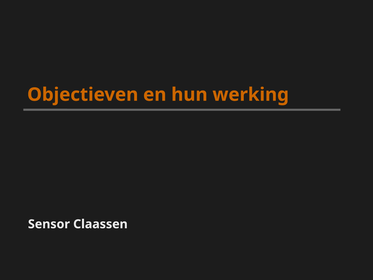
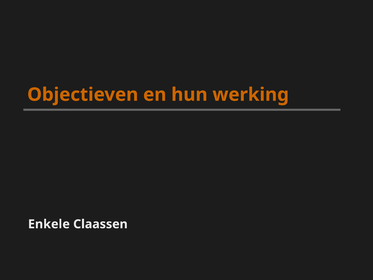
Sensor: Sensor -> Enkele
